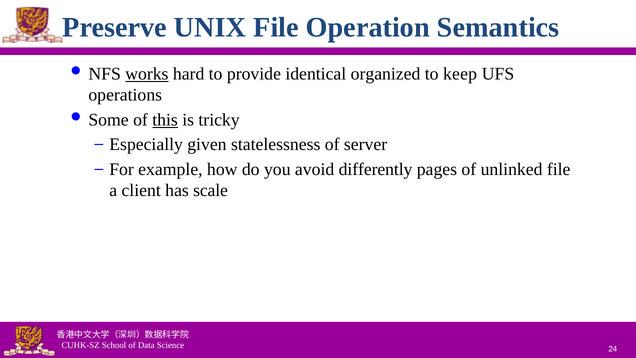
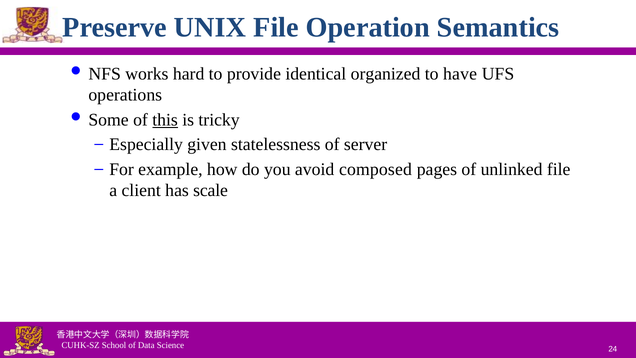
works underline: present -> none
keep: keep -> have
differently: differently -> composed
